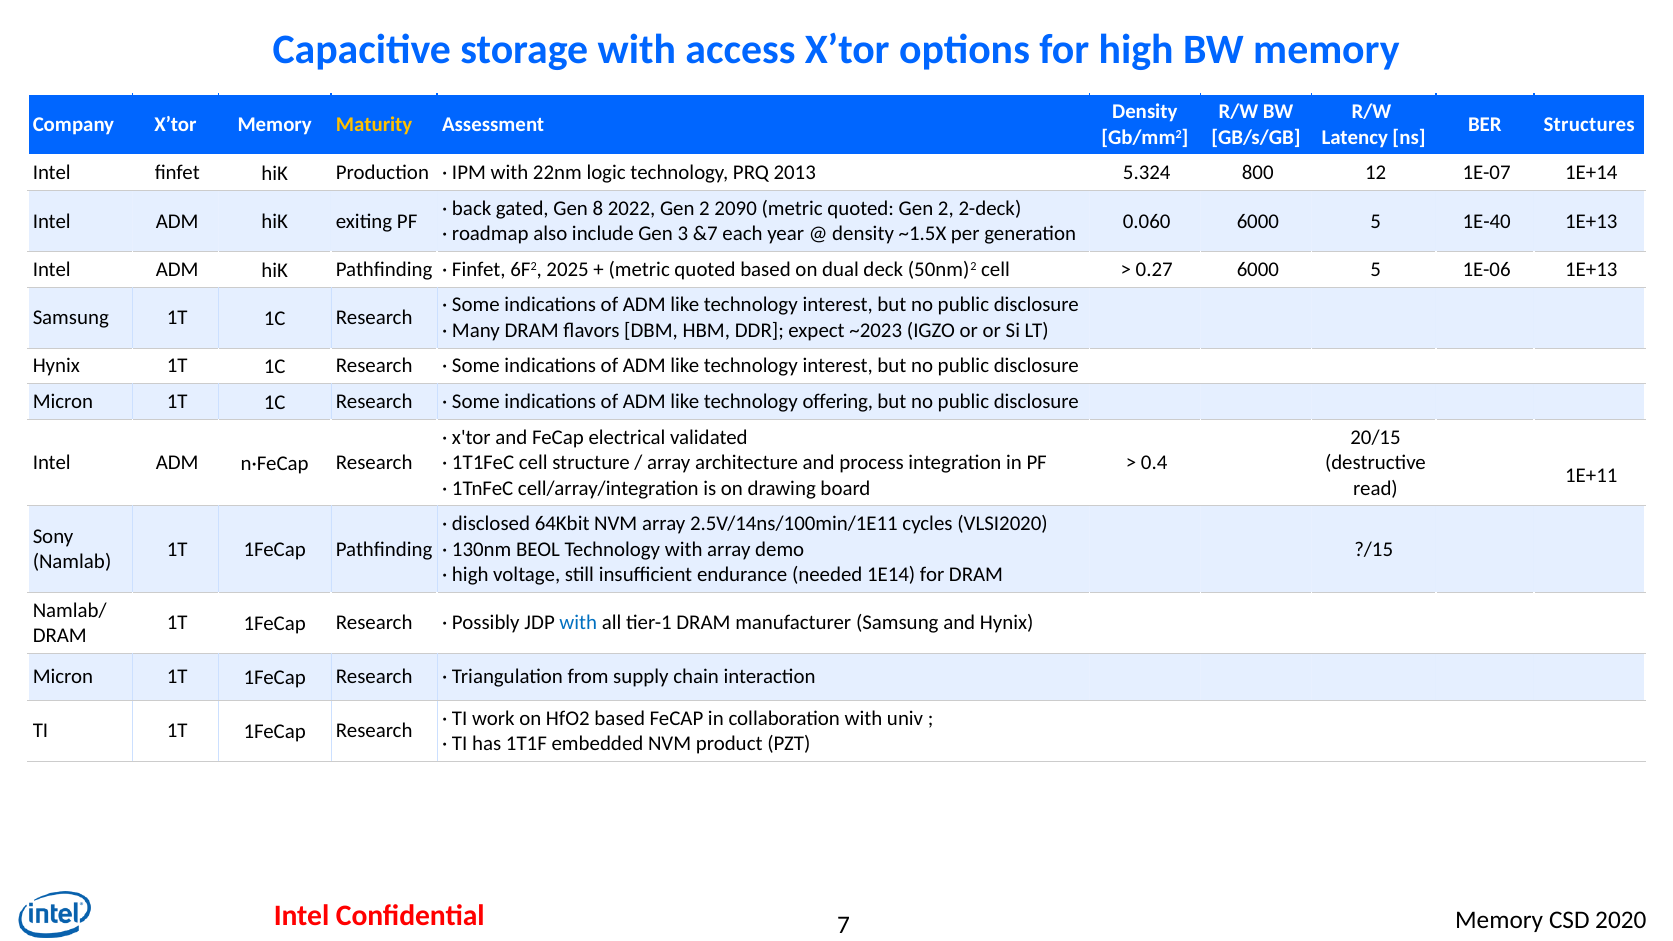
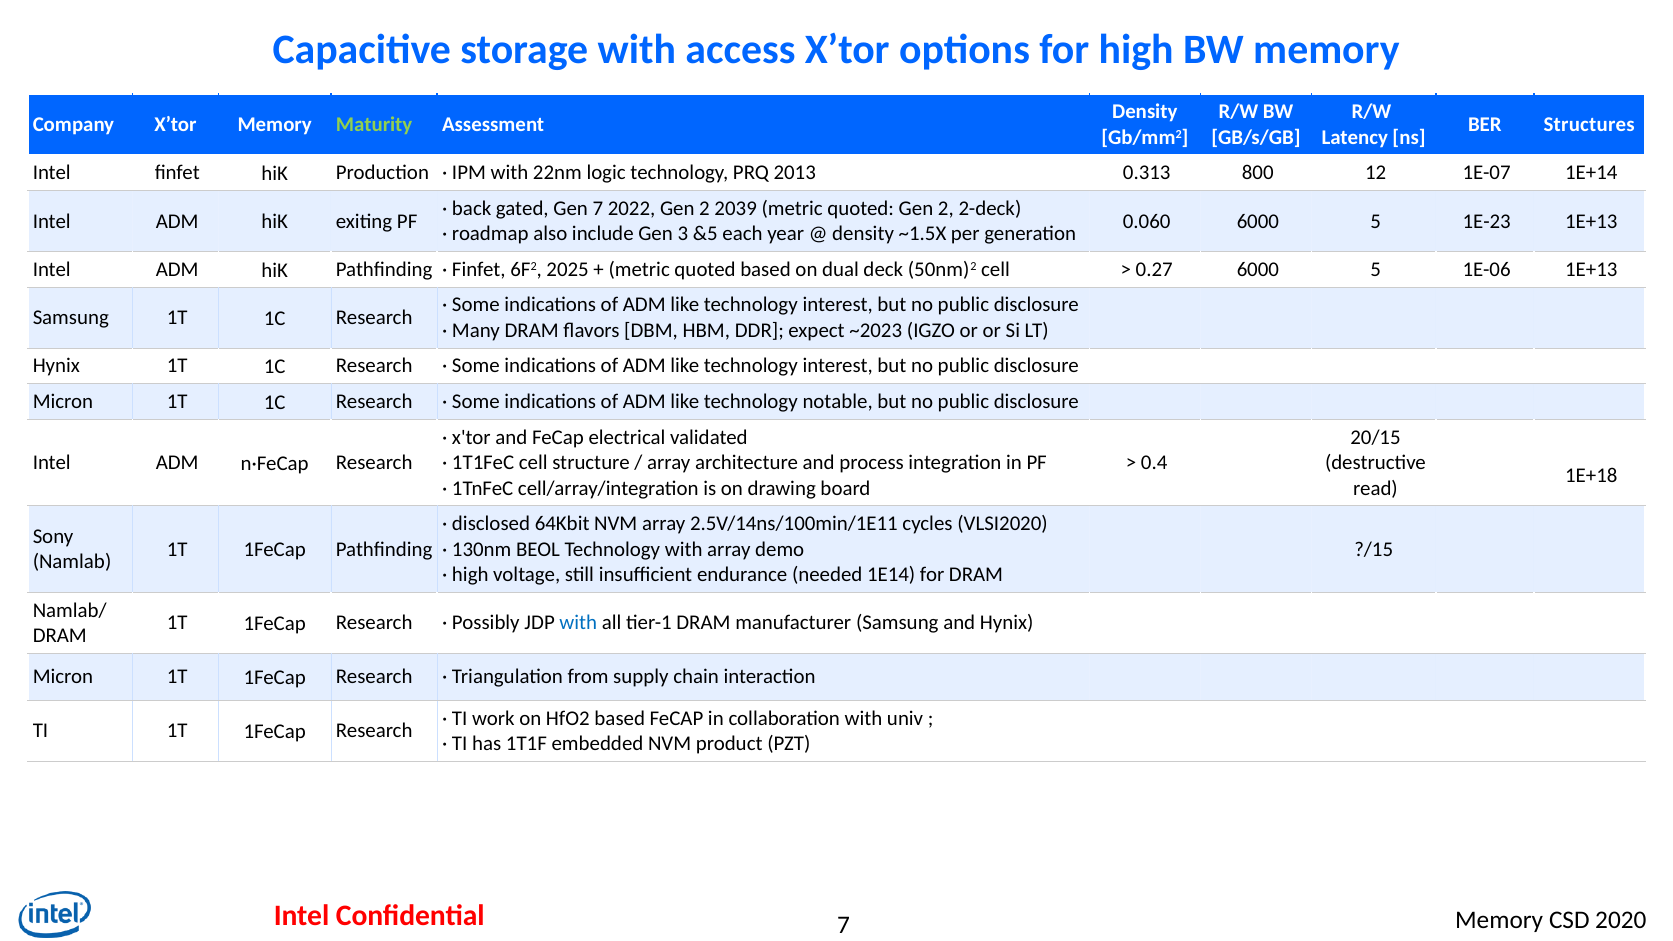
Maturity colour: yellow -> light green
5.324: 5.324 -> 0.313
Gen 8: 8 -> 7
2090: 2090 -> 2039
1E-40: 1E-40 -> 1E-23
&7: &7 -> &5
offering: offering -> notable
1E+11: 1E+11 -> 1E+18
